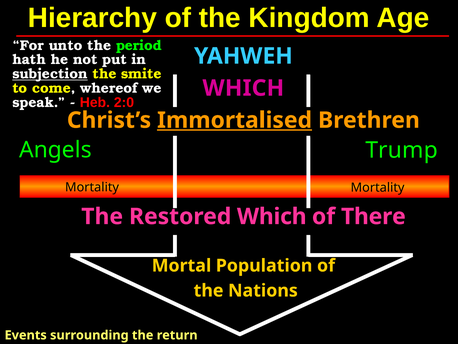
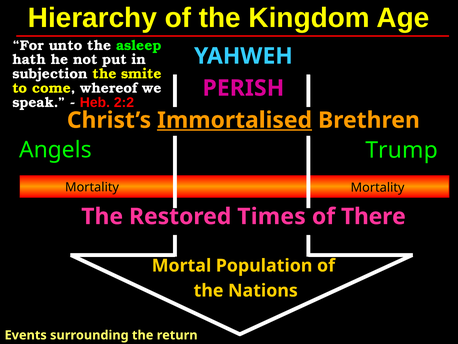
period: period -> asleep
subjection underline: present -> none
WHICH at (243, 88): WHICH -> PERISH
2:0: 2:0 -> 2:2
Restored Which: Which -> Times
